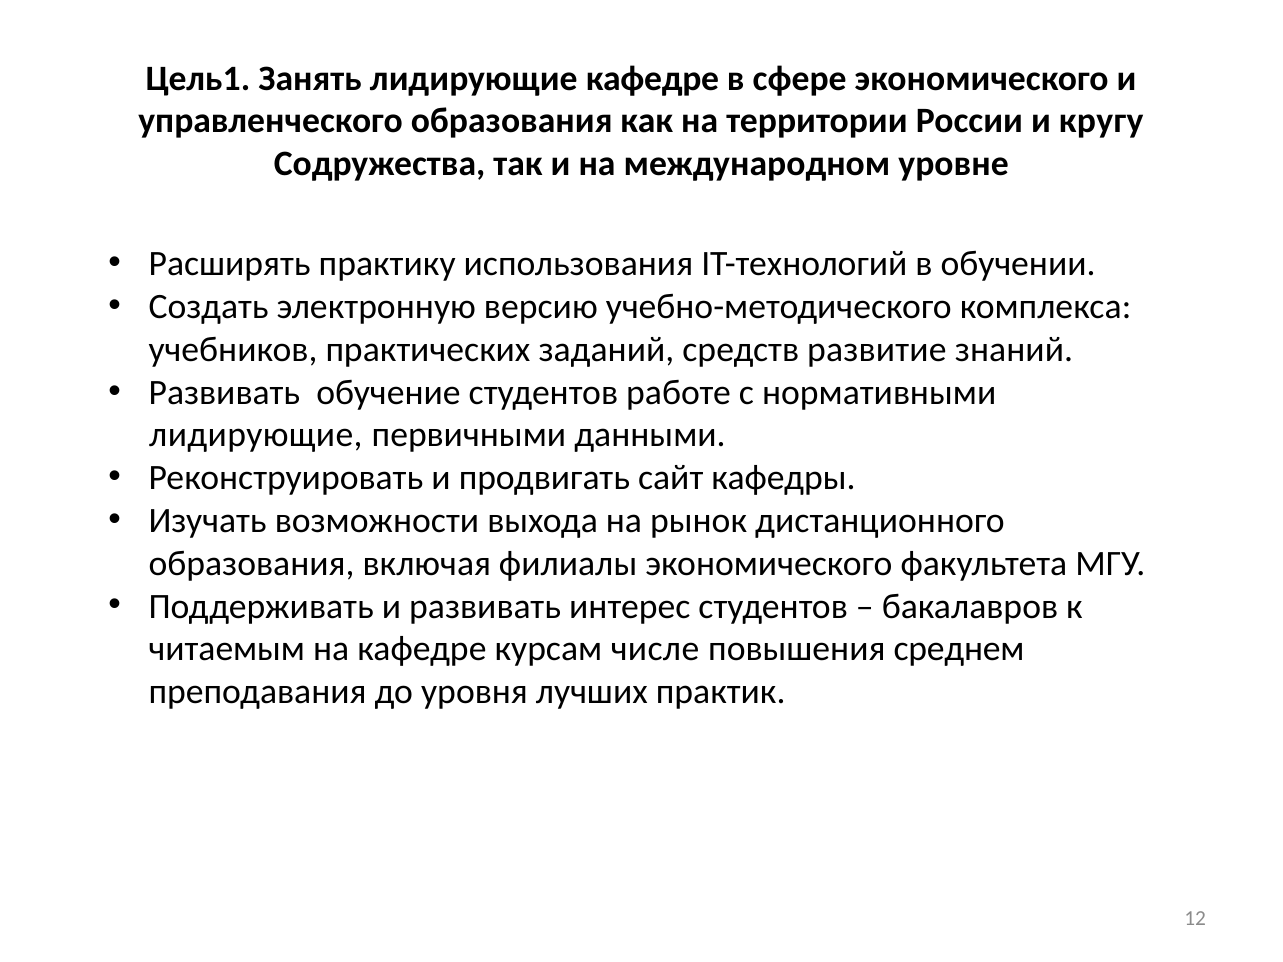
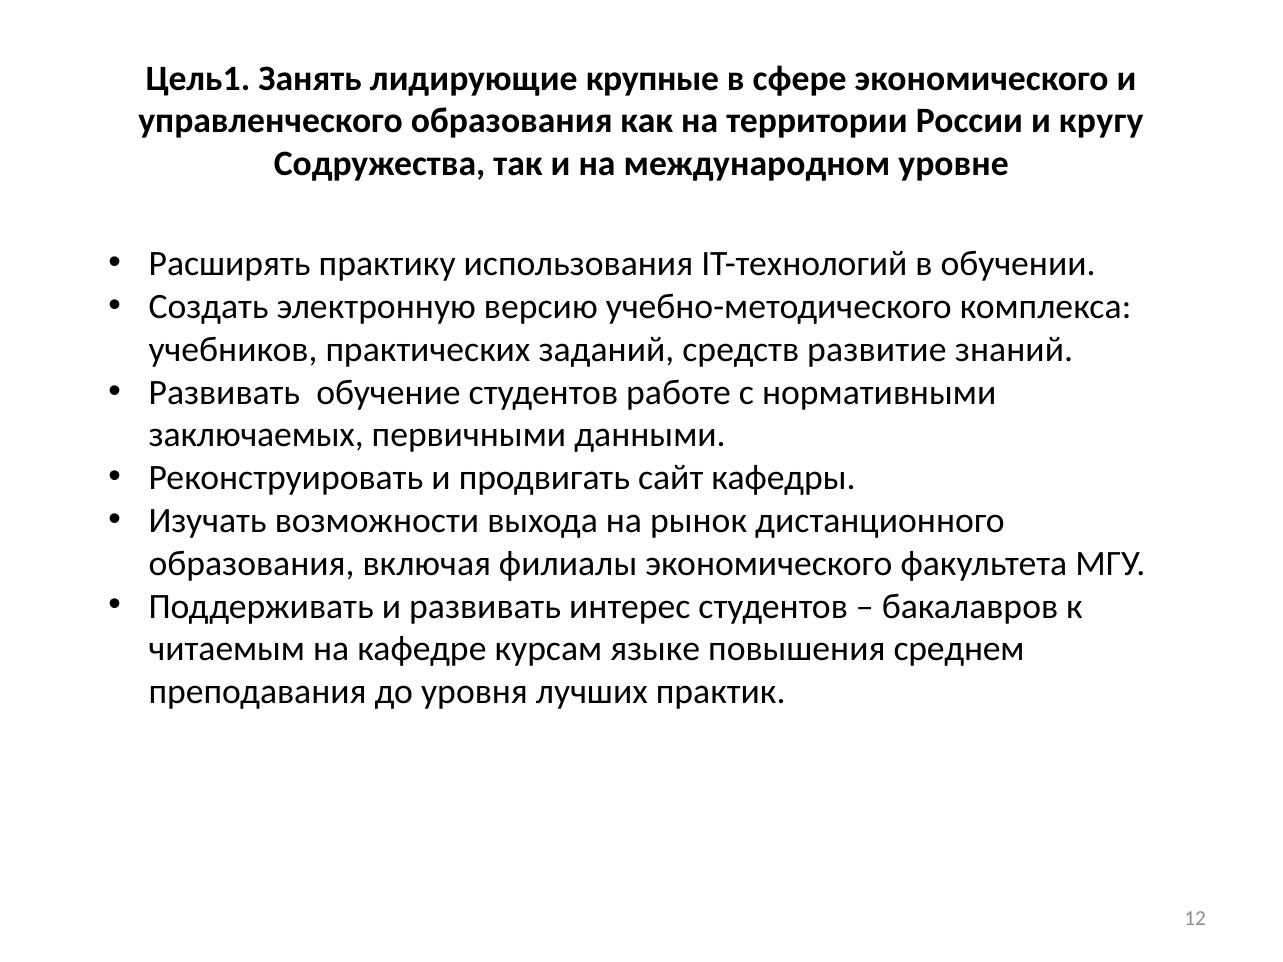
лидирующие кафедре: кафедре -> крупные
лидирующие at (256, 435): лидирующие -> заключаемых
числе: числе -> языке
